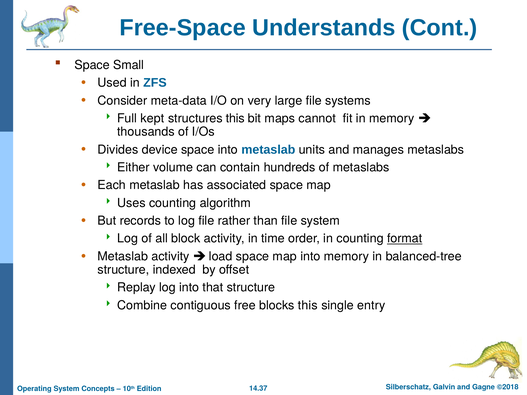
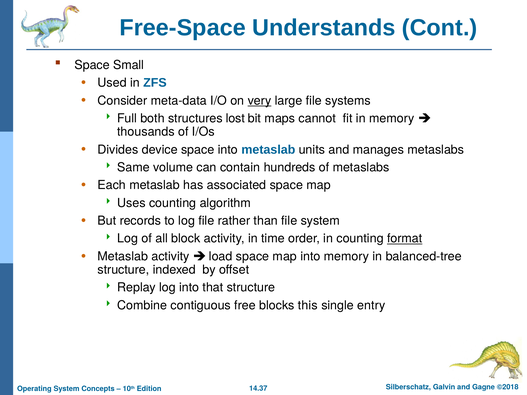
very underline: none -> present
kept: kept -> both
structures this: this -> lost
Either: Either -> Same
